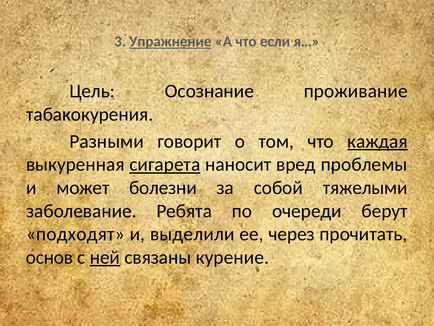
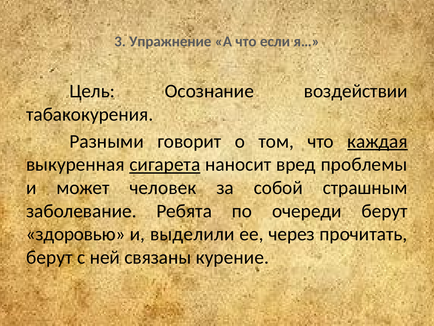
Упражнение underline: present -> none
проживание: проживание -> воздействии
болезни: болезни -> человек
тяжелыми: тяжелыми -> страшным
подходят: подходят -> здоровью
основ at (50, 257): основ -> берут
ней underline: present -> none
